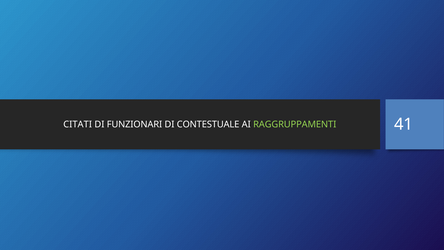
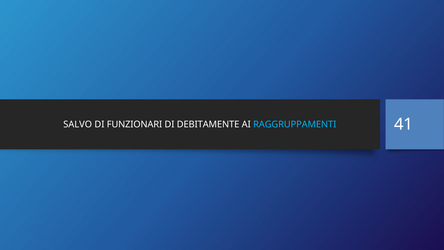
CITATI: CITATI -> SALVO
CONTESTUALE: CONTESTUALE -> DEBITAMENTE
RAGGRUPPAMENTI colour: light green -> light blue
